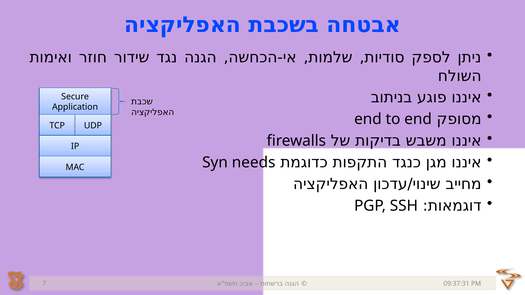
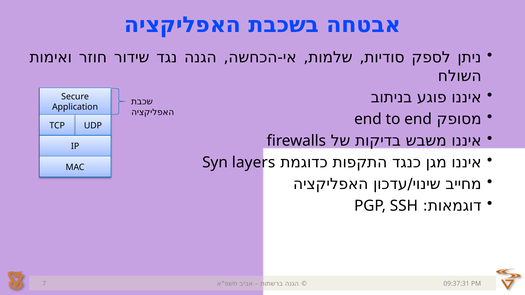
needs: needs -> layers
